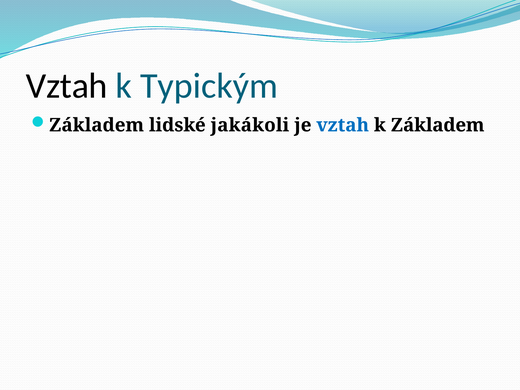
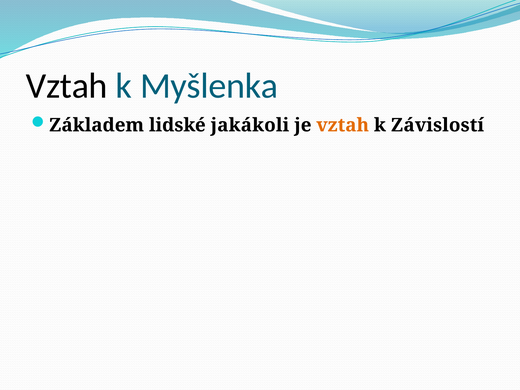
Typickým: Typickým -> Myšlenka
vztah at (343, 125) colour: blue -> orange
k Základem: Základem -> Závislostí
